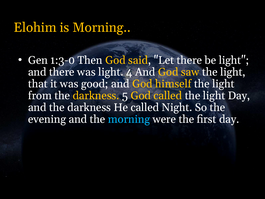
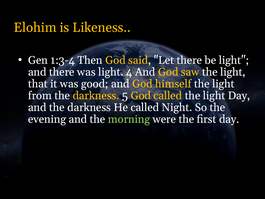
is Morning: Morning -> Likeness
1:3-0: 1:3-0 -> 1:3-4
morning at (129, 119) colour: light blue -> light green
